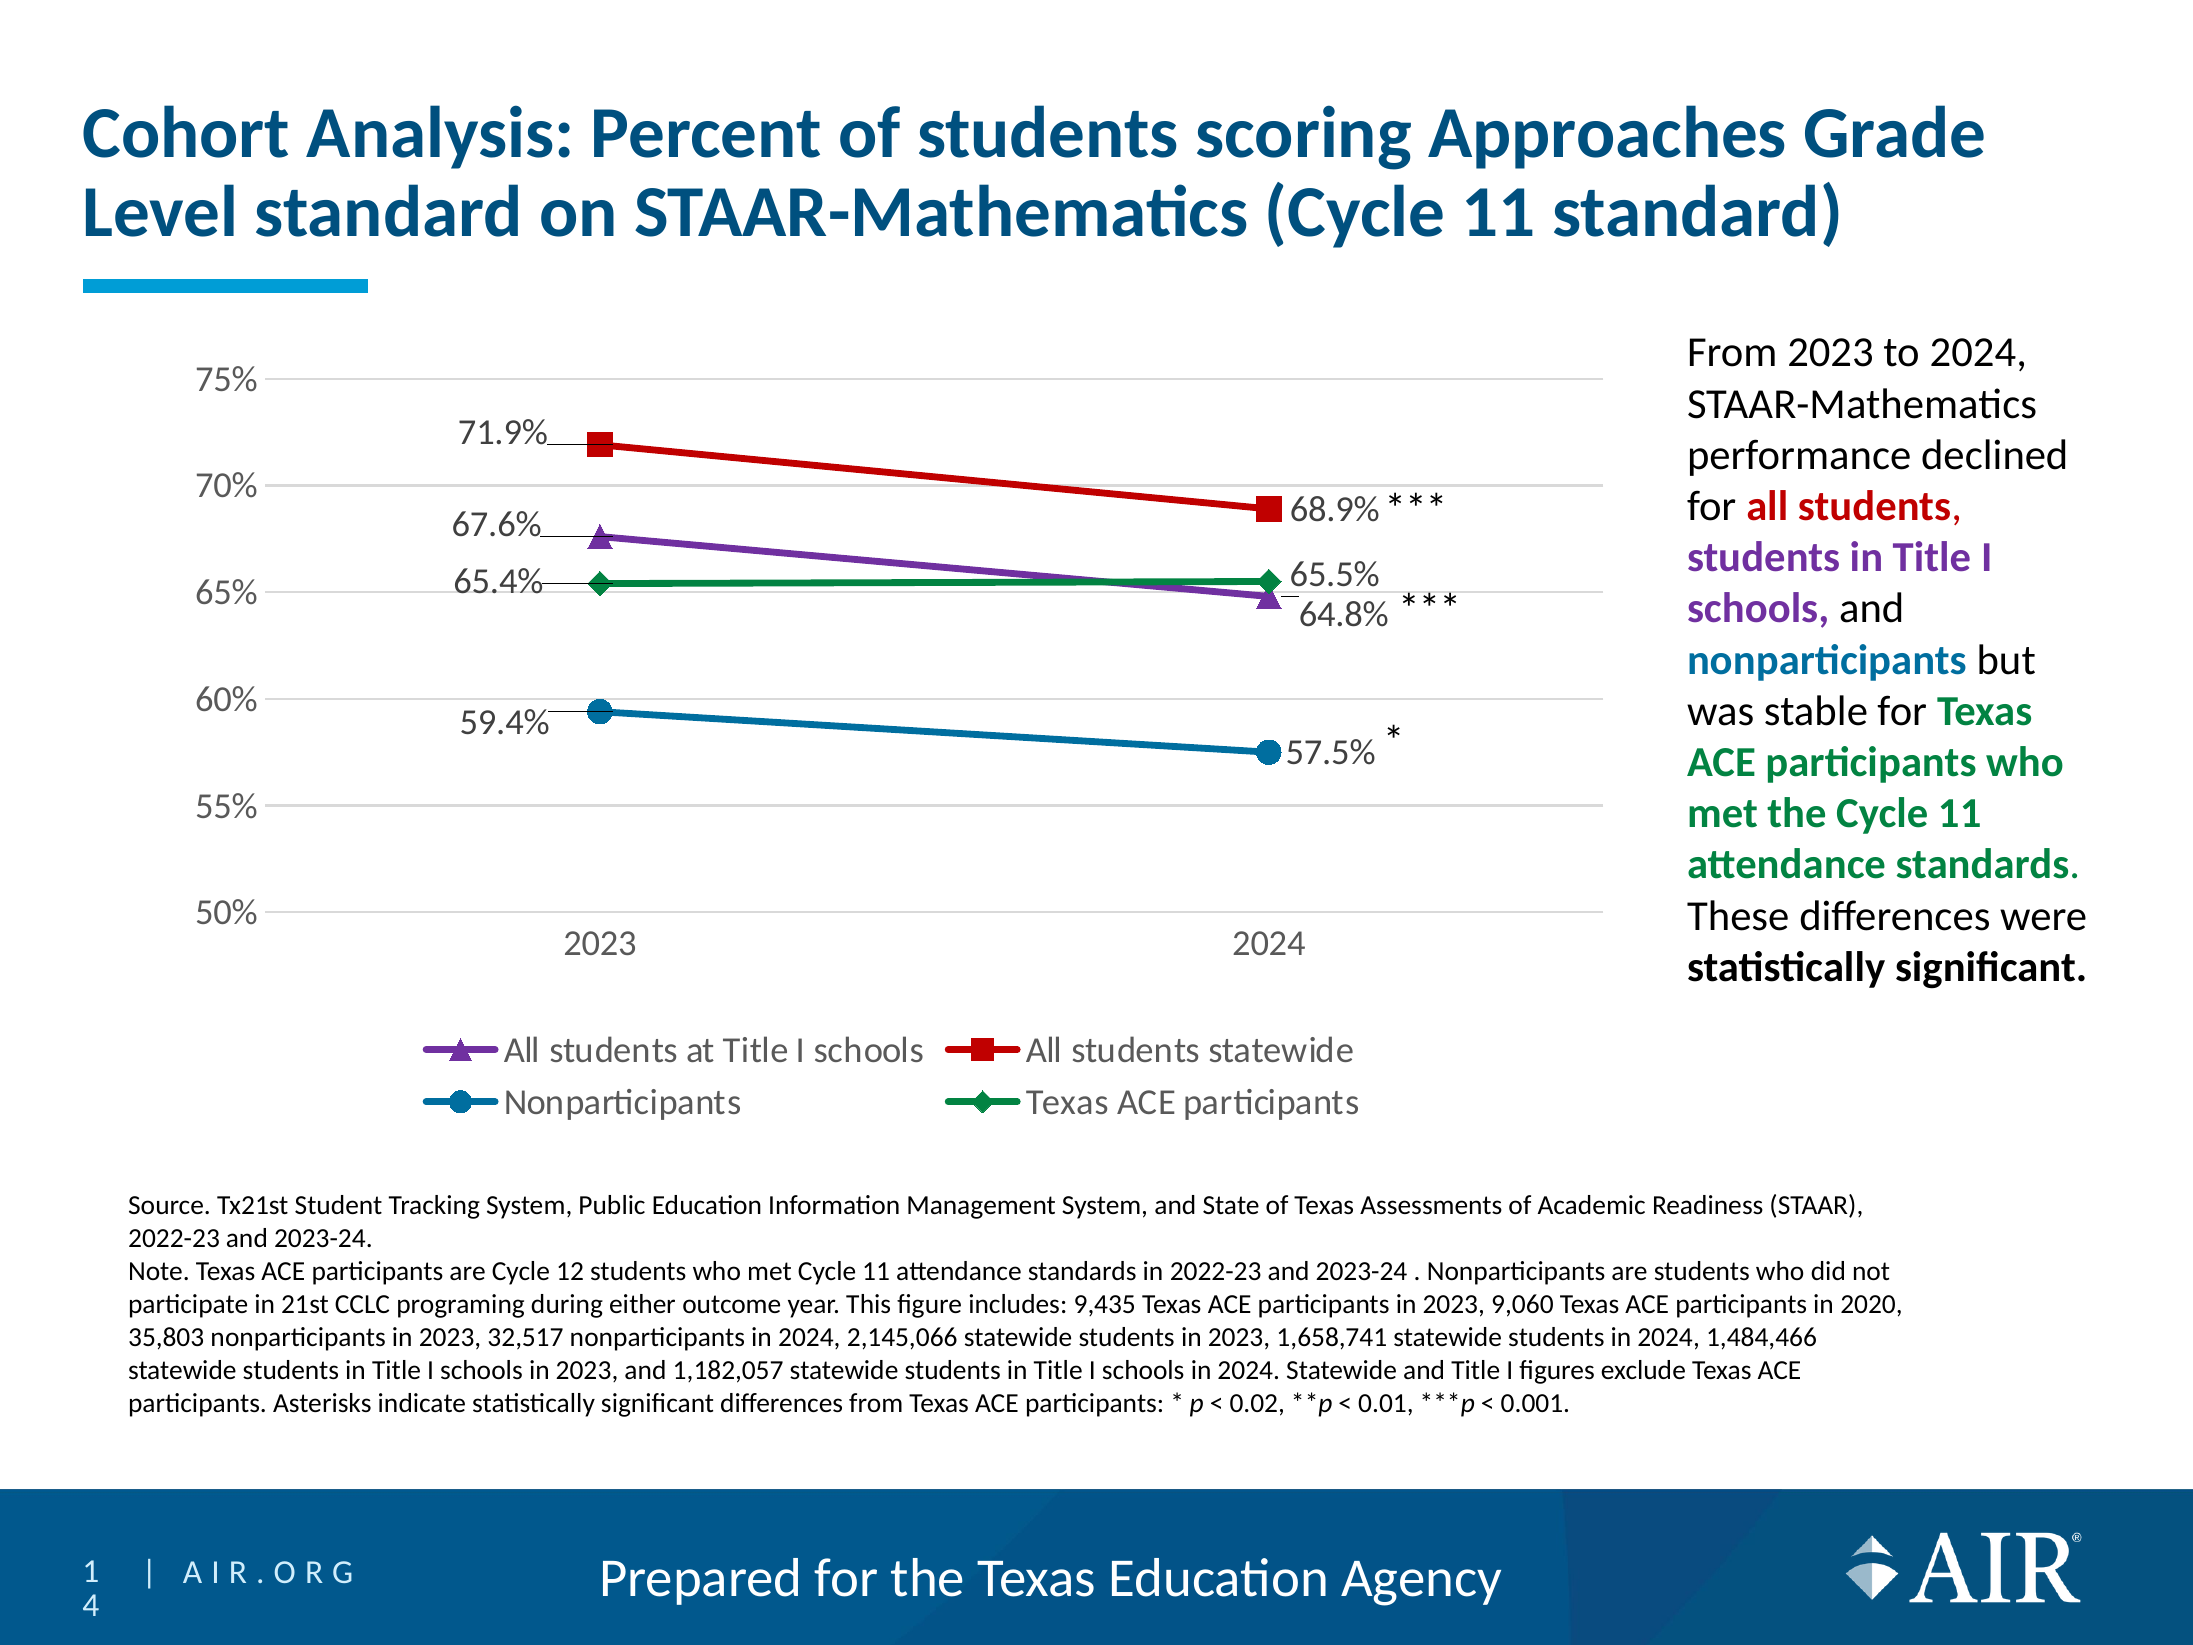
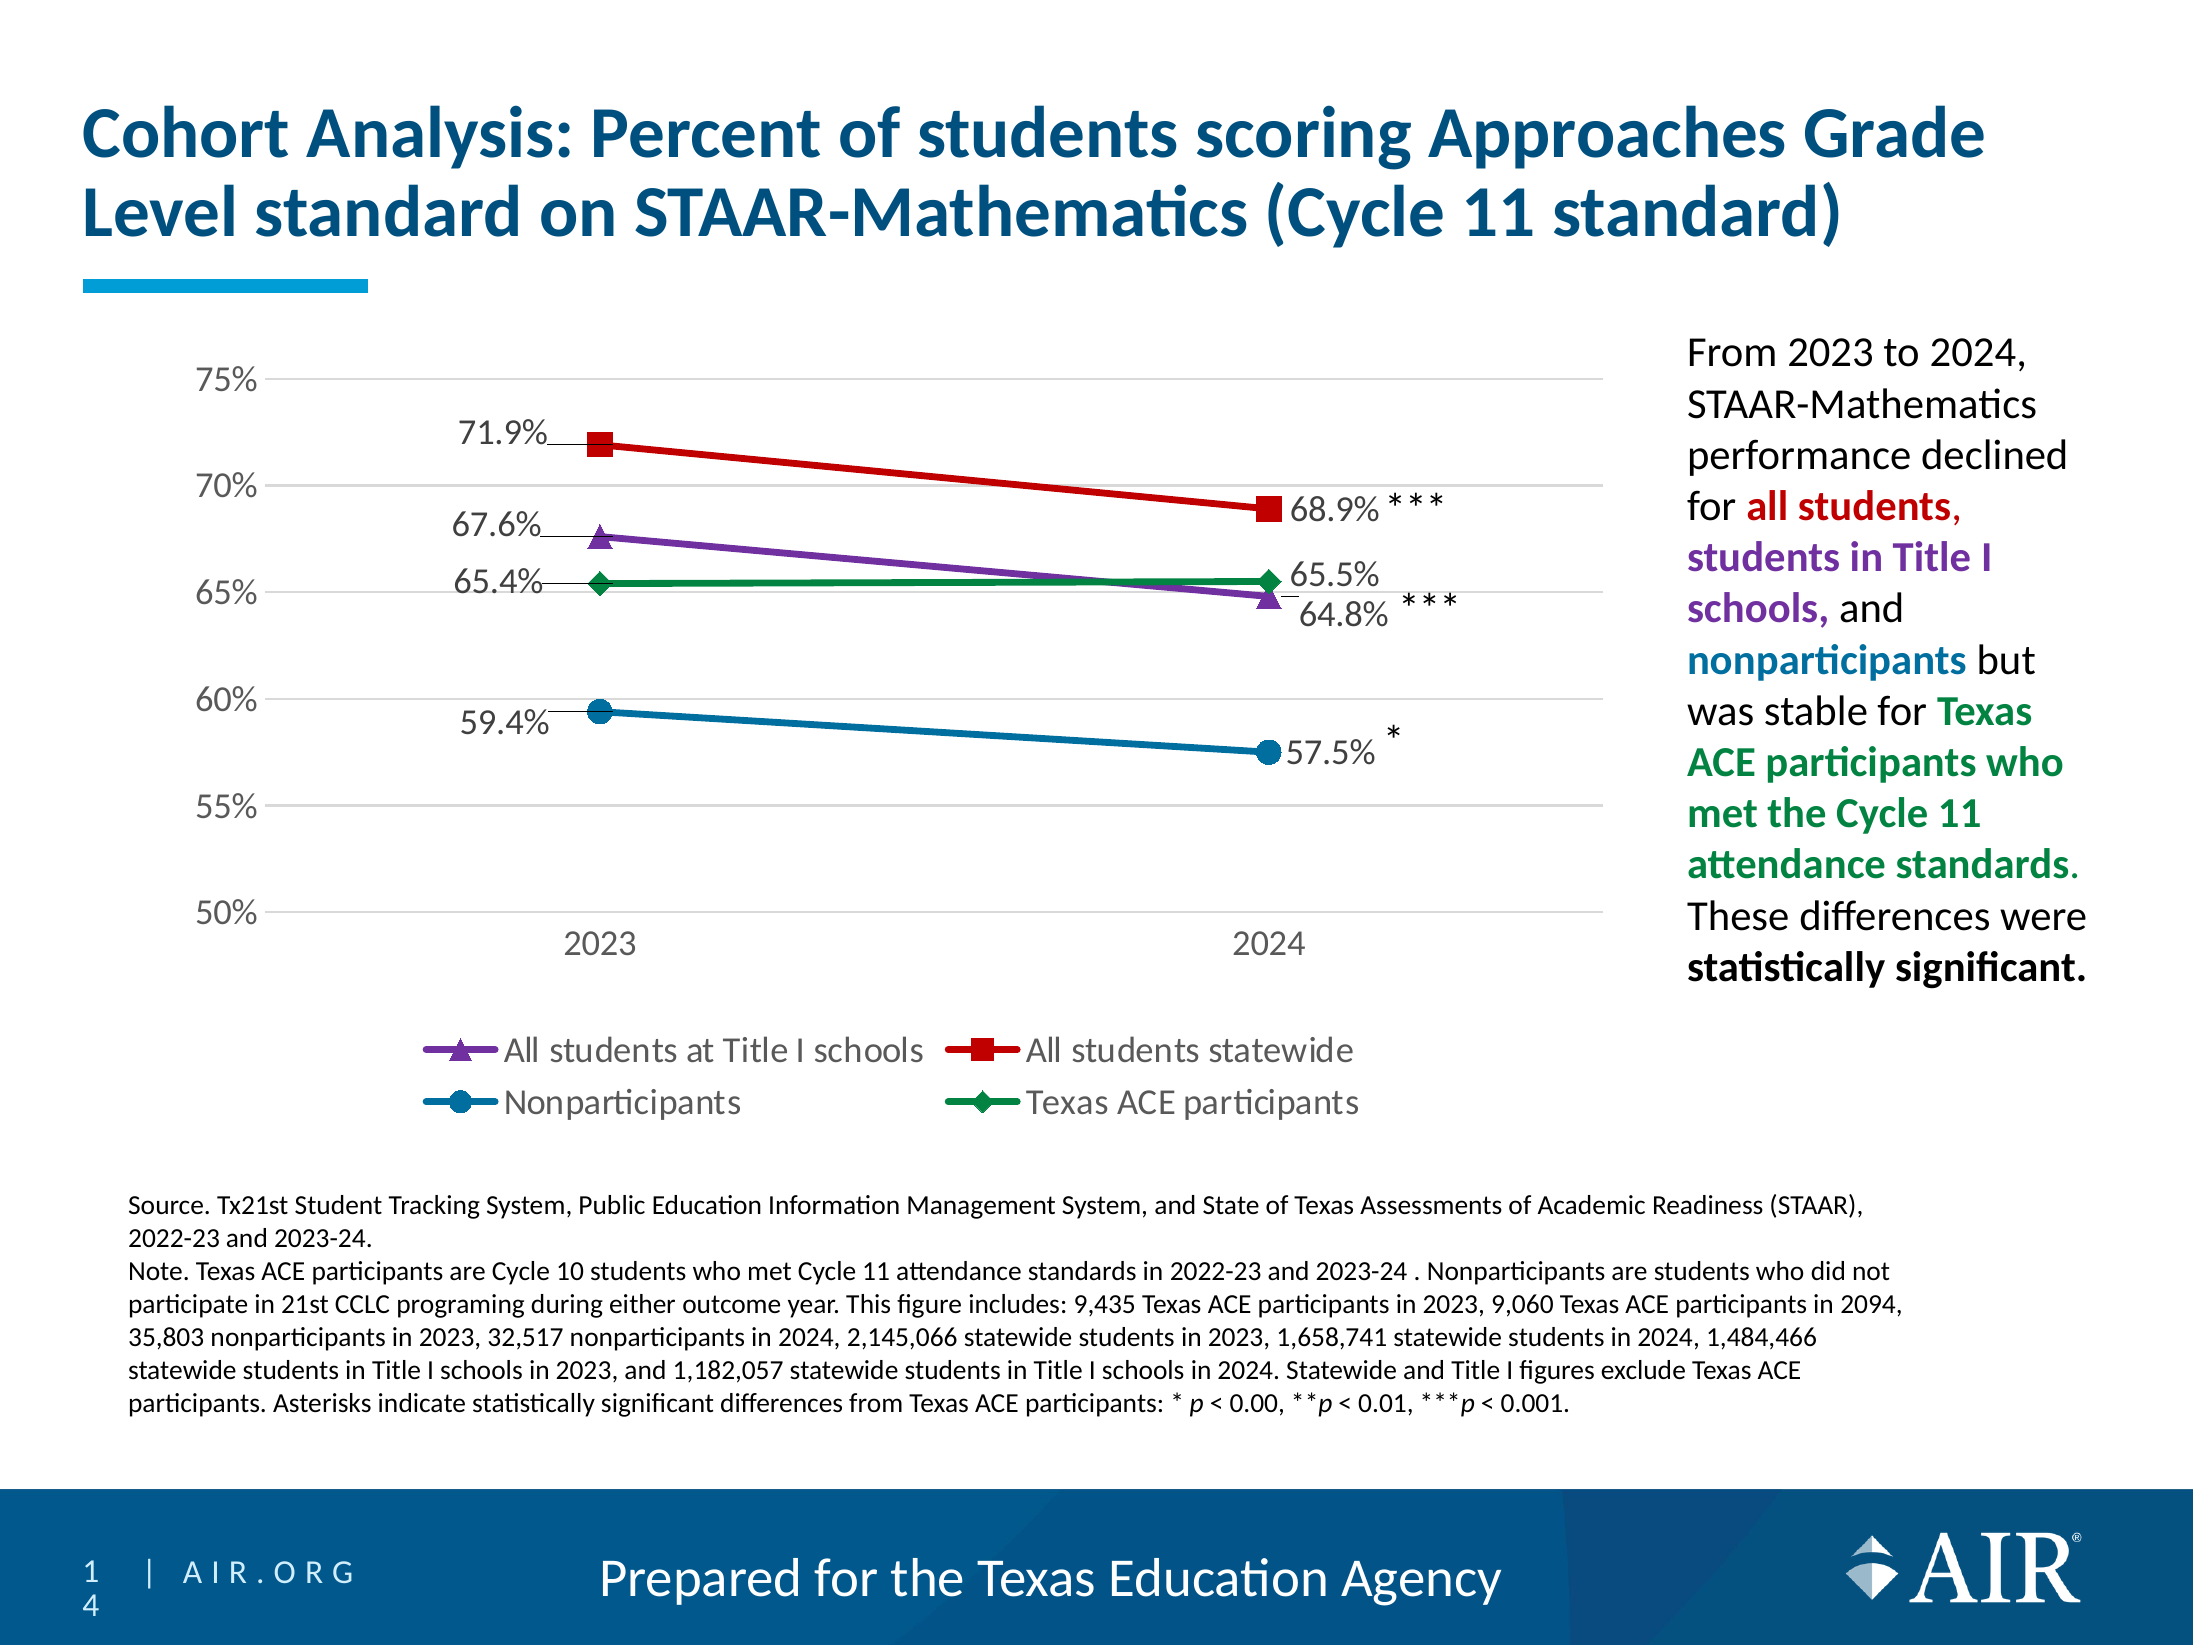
12: 12 -> 10
2020: 2020 -> 2094
0.02: 0.02 -> 0.00
